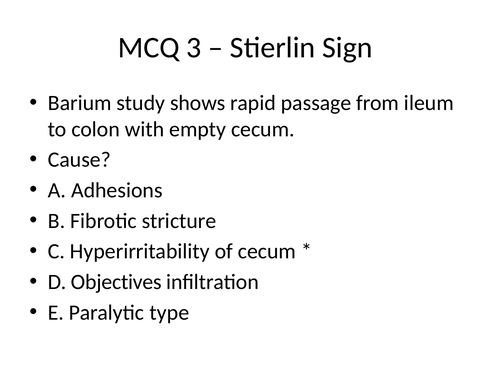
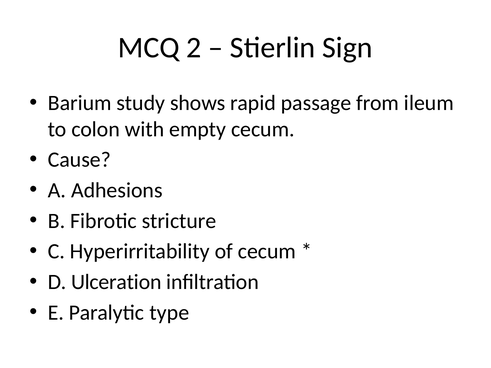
3: 3 -> 2
Objectives: Objectives -> Ulceration
